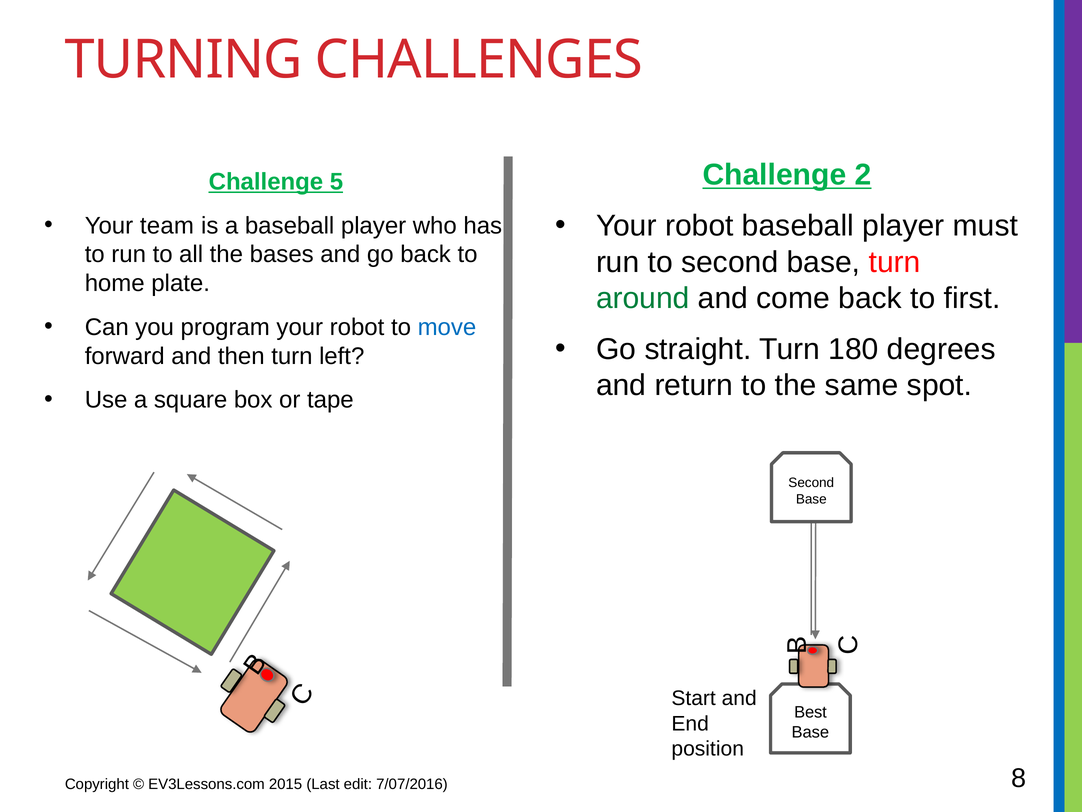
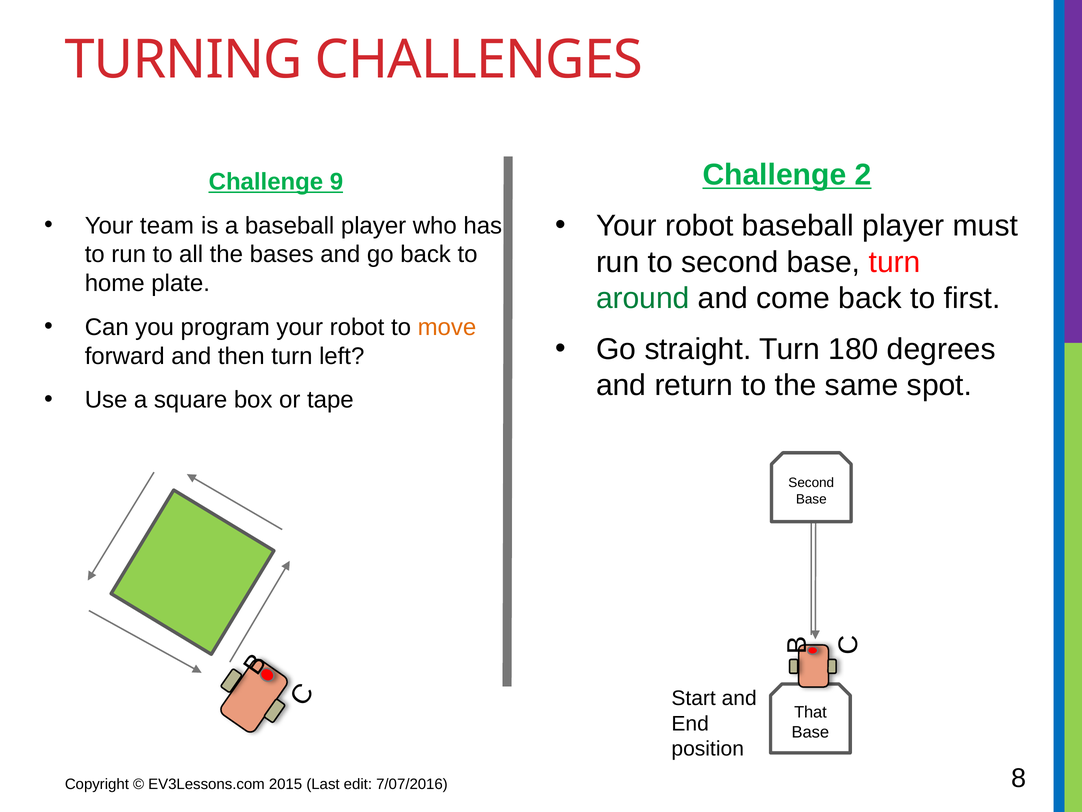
5: 5 -> 9
move colour: blue -> orange
Best: Best -> That
